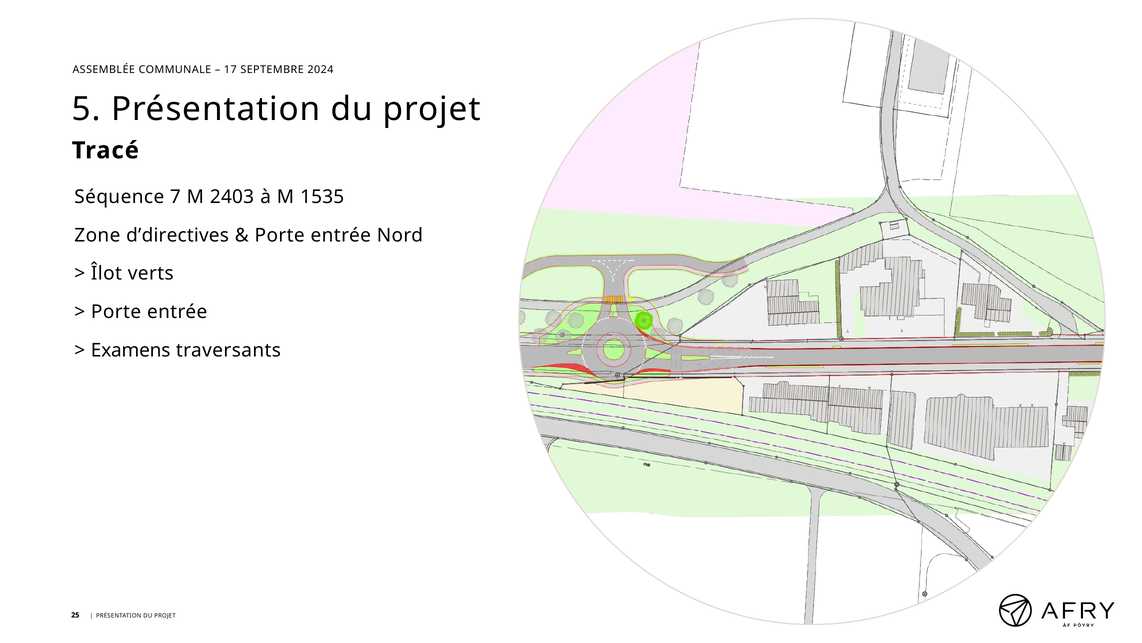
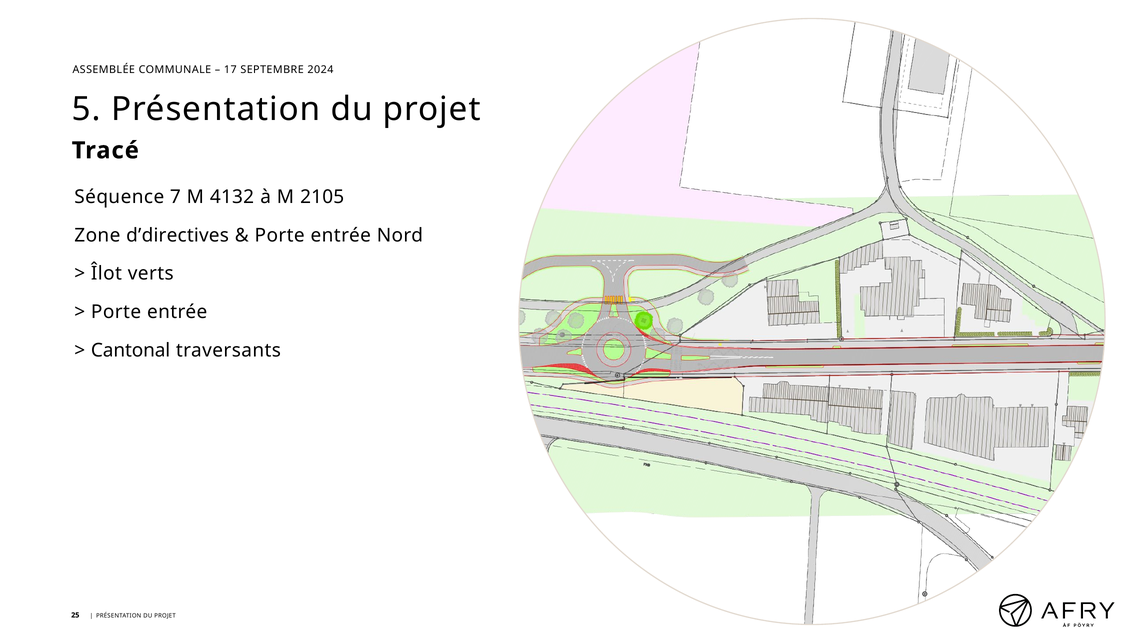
2403: 2403 -> 4132
1535: 1535 -> 2105
Examens: Examens -> Cantonal
